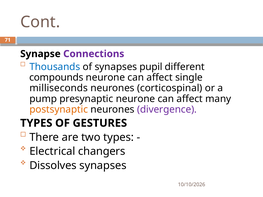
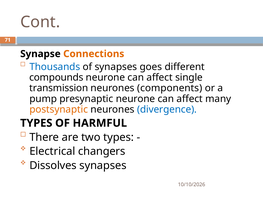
Connections colour: purple -> orange
pupil: pupil -> goes
milliseconds: milliseconds -> transmission
corticospinal: corticospinal -> components
divergence colour: purple -> blue
GESTURES: GESTURES -> HARMFUL
